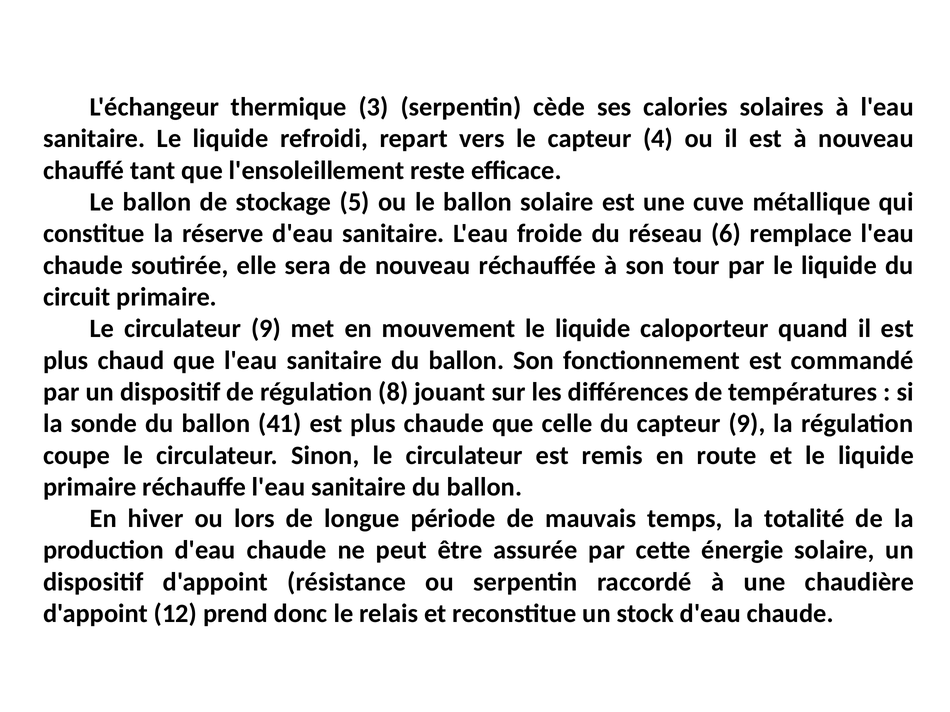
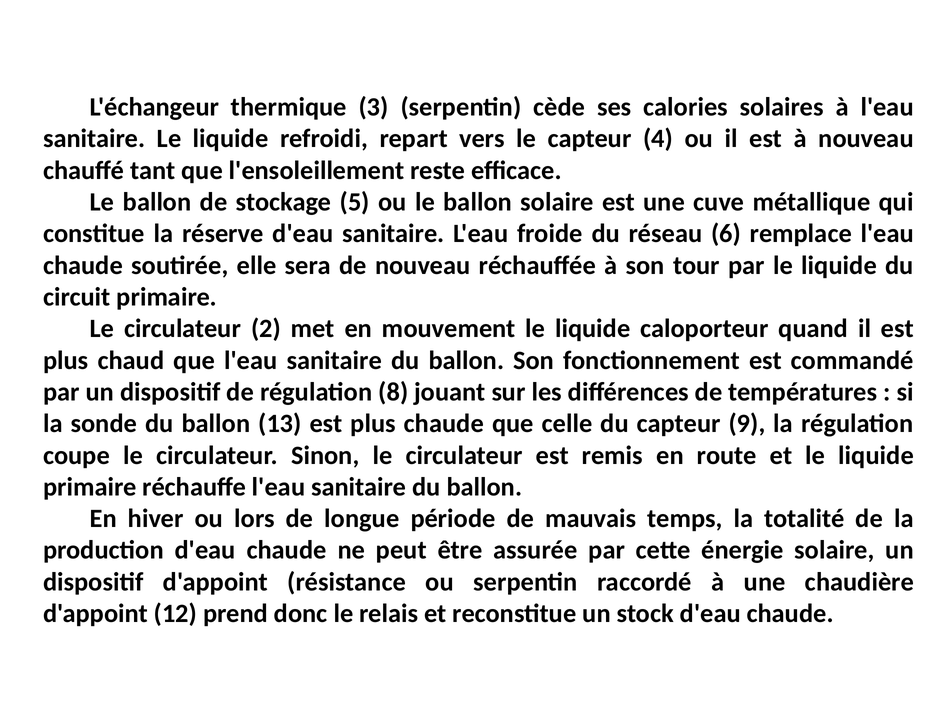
circulateur 9: 9 -> 2
41: 41 -> 13
